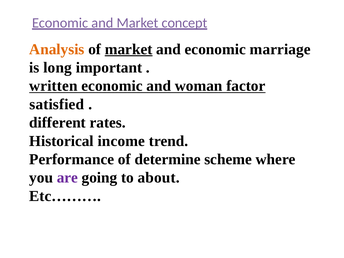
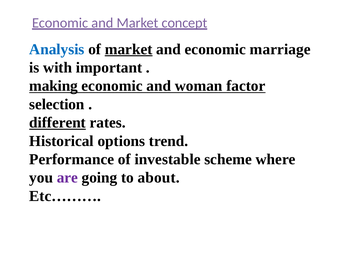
Analysis colour: orange -> blue
long: long -> with
written: written -> making
satisfied: satisfied -> selection
different underline: none -> present
income: income -> options
determine: determine -> investable
